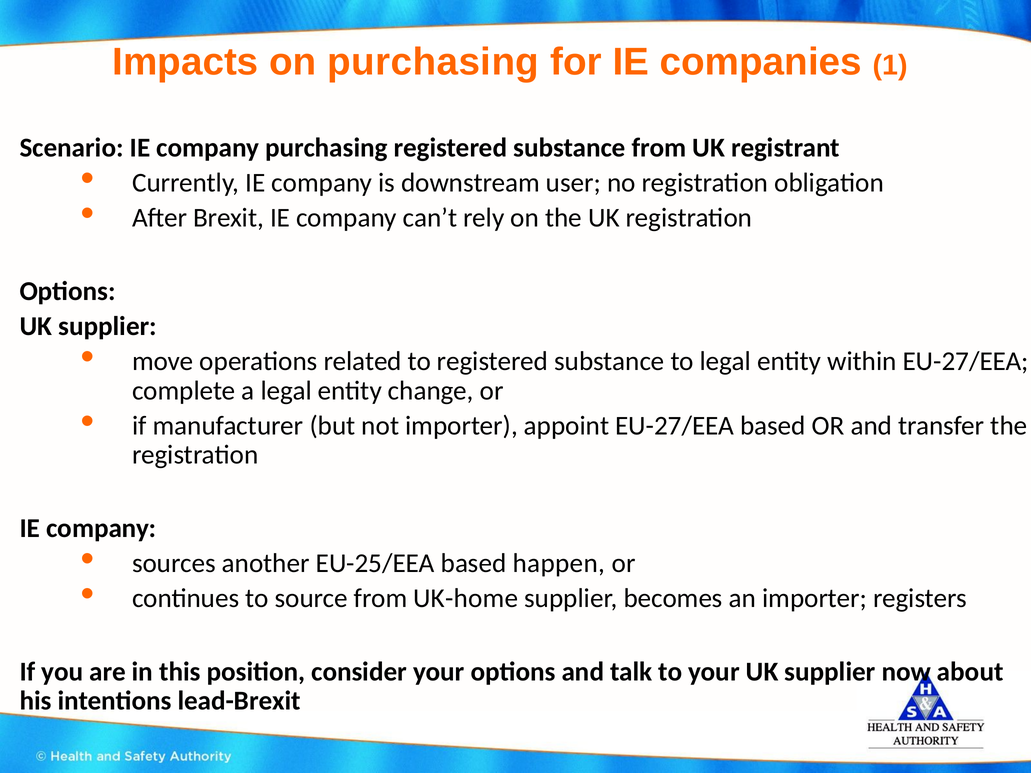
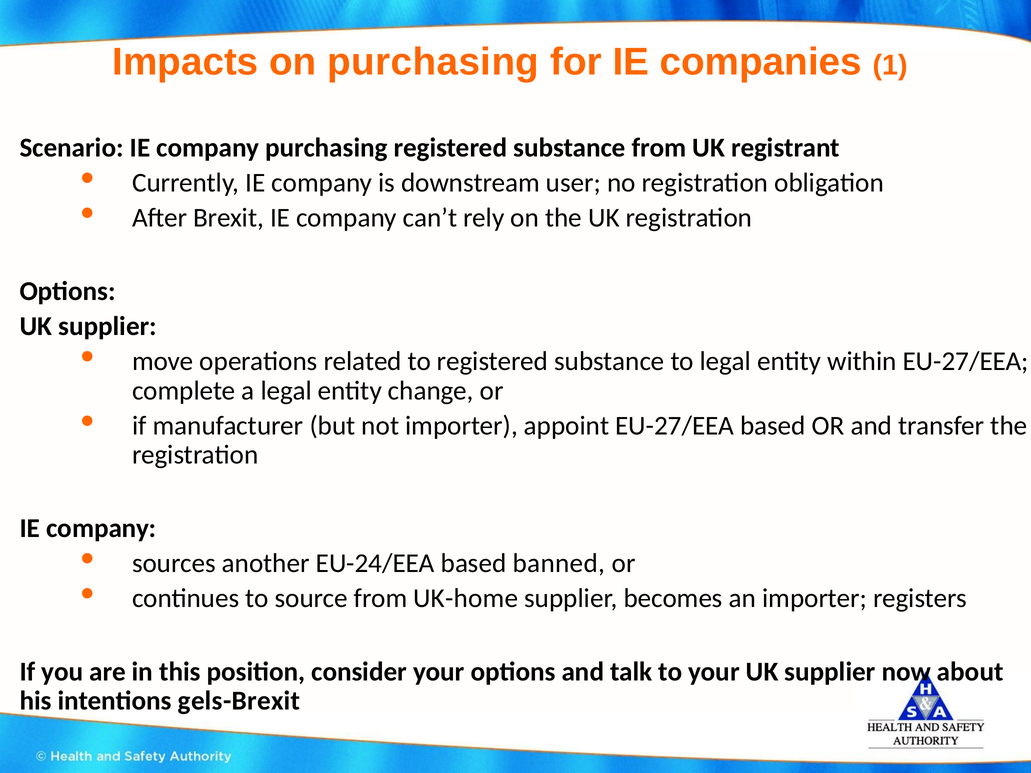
EU-25/EEA: EU-25/EEA -> EU-24/EEA
happen: happen -> banned
lead-Brexit: lead-Brexit -> gels-Brexit
